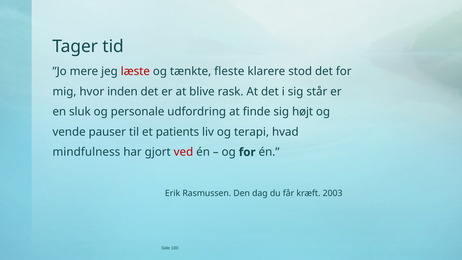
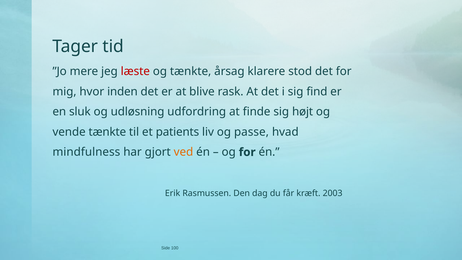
fleste: fleste -> årsag
står: står -> find
personale: personale -> udløsning
vende pauser: pauser -> tænkte
terapi: terapi -> passe
ved colour: red -> orange
